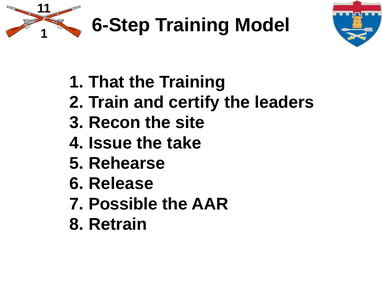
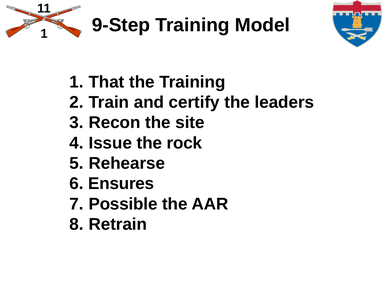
6-Step: 6-Step -> 9-Step
take: take -> rock
Release: Release -> Ensures
